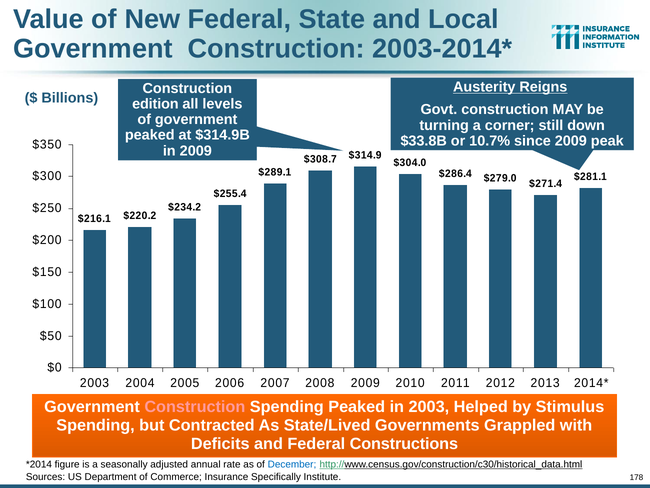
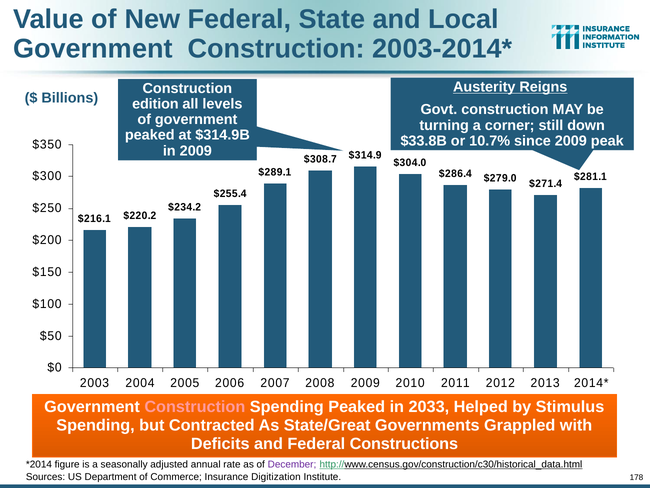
in 2003: 2003 -> 2033
State/Lived: State/Lived -> State/Great
December colour: blue -> purple
Specifically: Specifically -> Digitization
